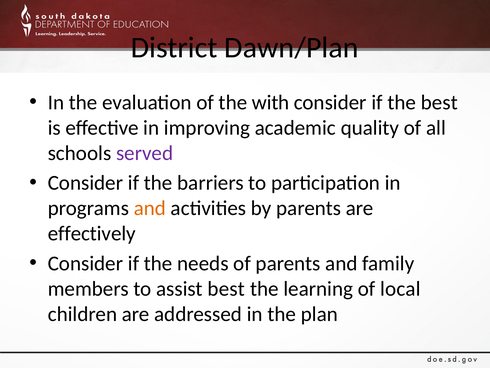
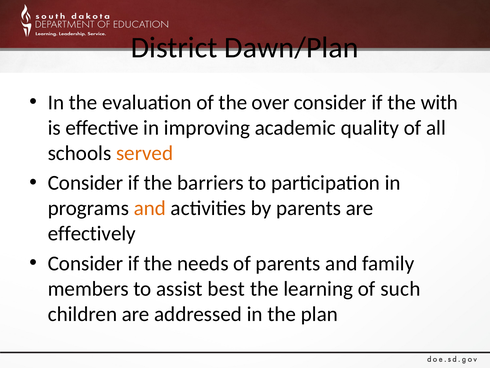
with: with -> over
the best: best -> with
served colour: purple -> orange
local: local -> such
